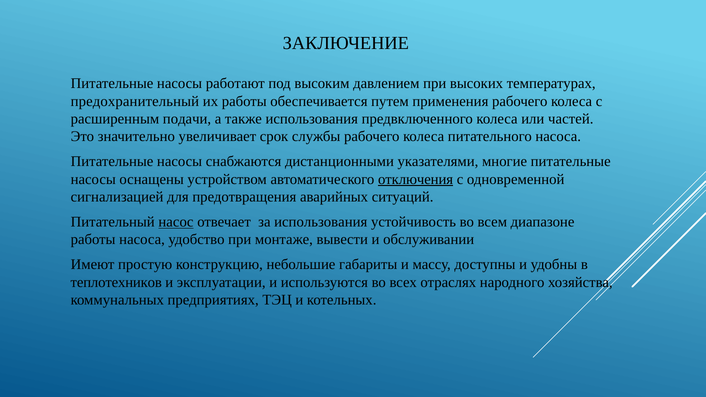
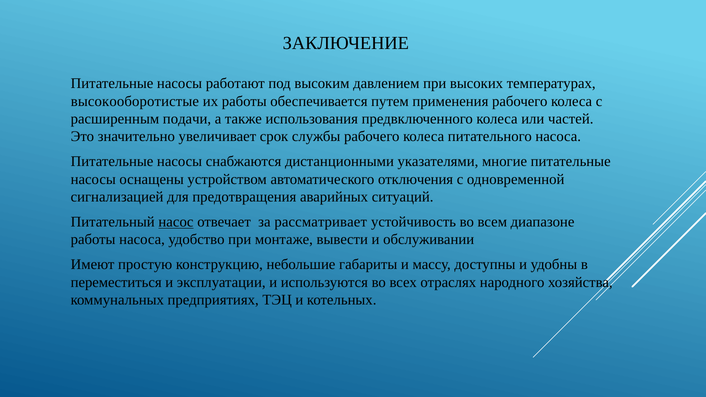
предохранительный: предохранительный -> высокооборотистые
отключения underline: present -> none
за использования: использования -> рассматривает
теплотехников: теплотехников -> переместиться
